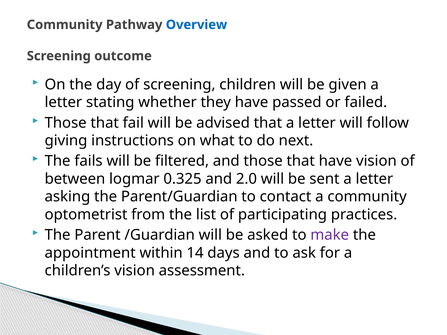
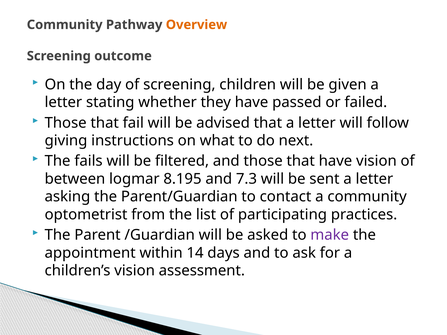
Overview colour: blue -> orange
0.325: 0.325 -> 8.195
2.0: 2.0 -> 7.3
